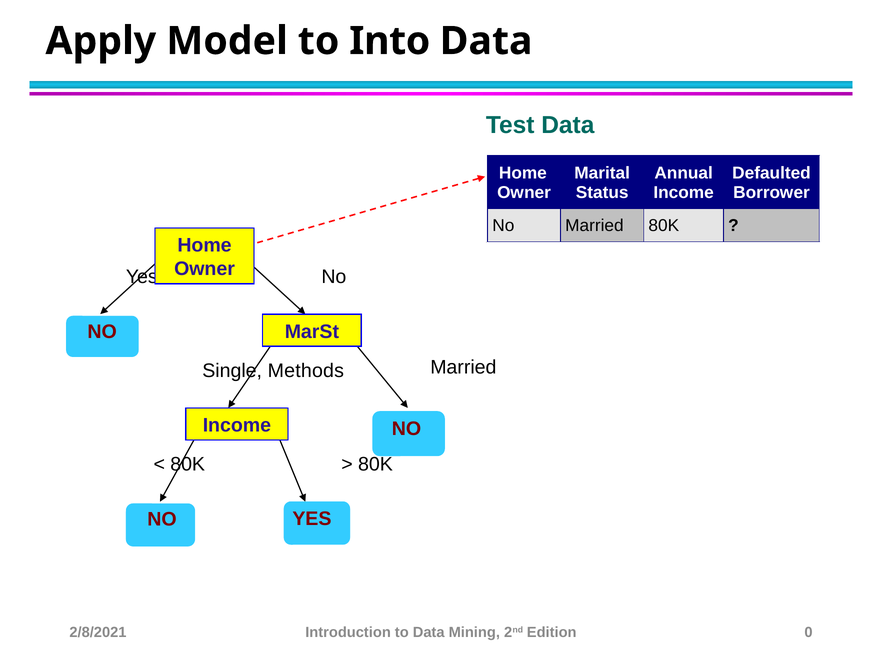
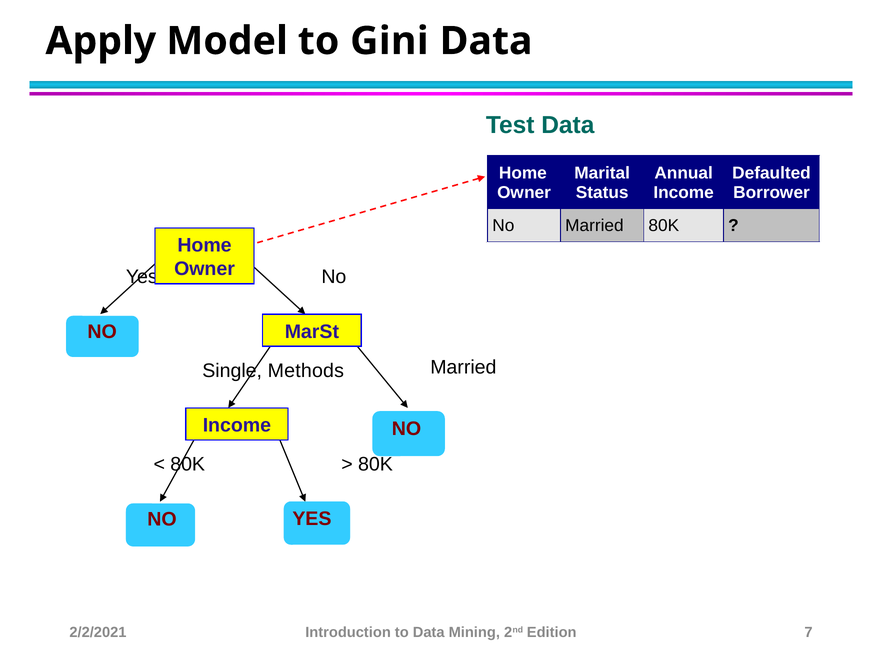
Into: Into -> Gini
2/8/2021: 2/8/2021 -> 2/2/2021
0: 0 -> 7
